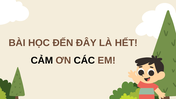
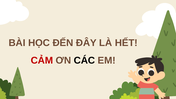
CẢM colour: black -> red
